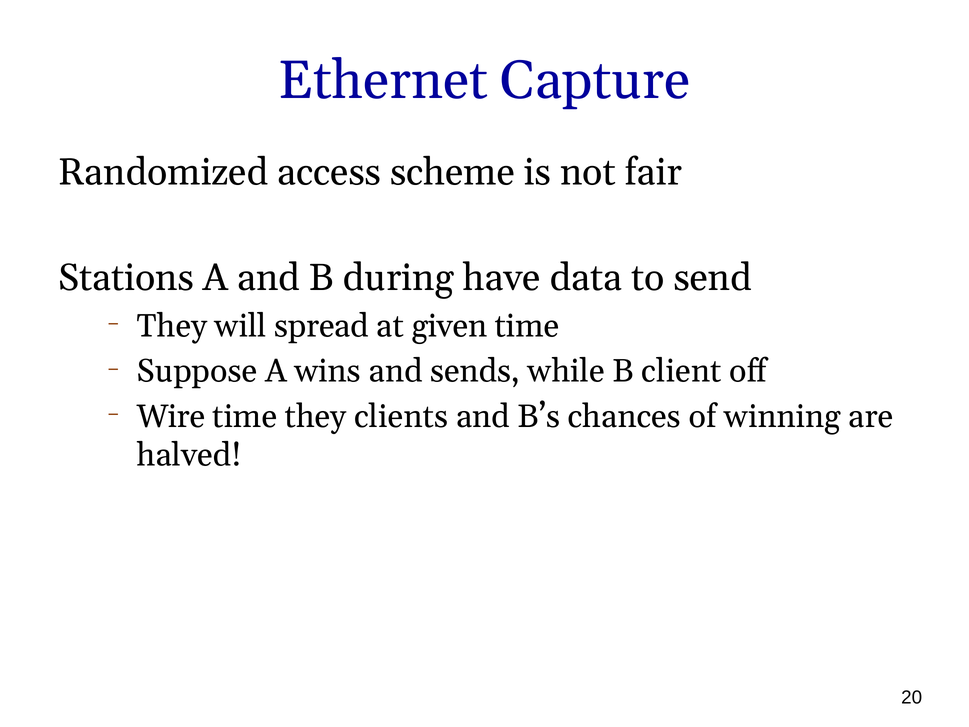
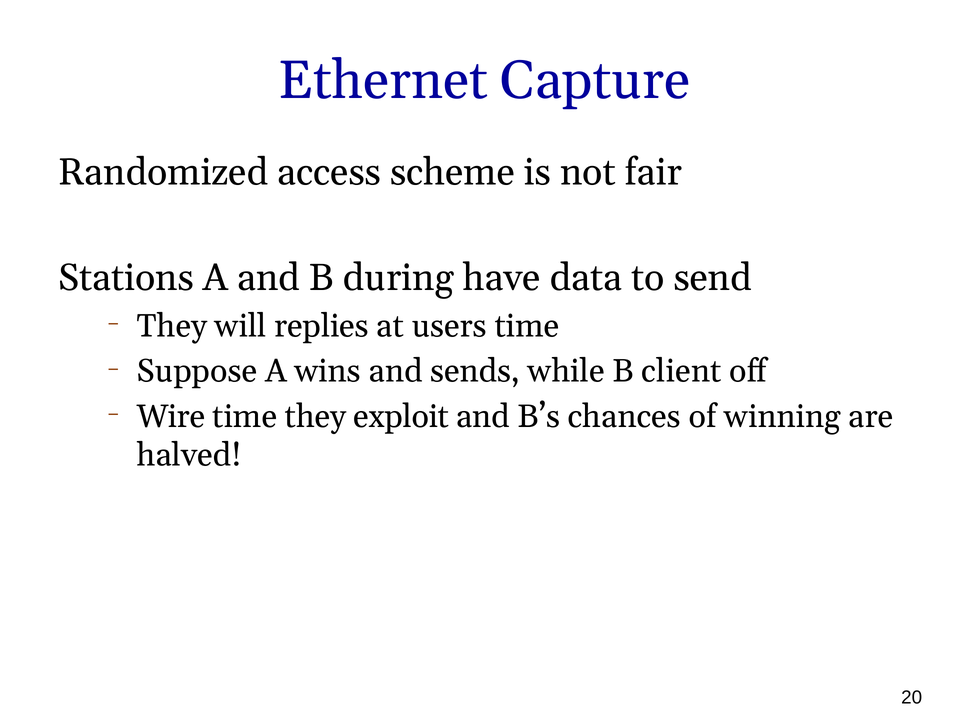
spread: spread -> replies
given: given -> users
clients: clients -> exploit
